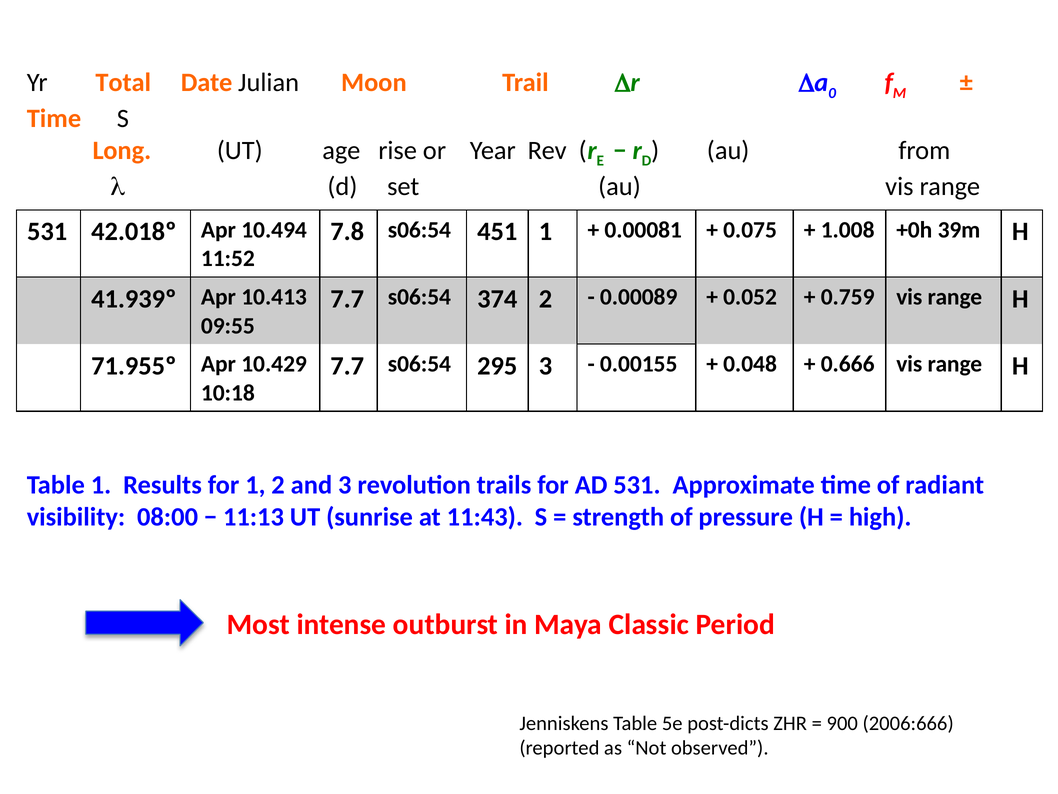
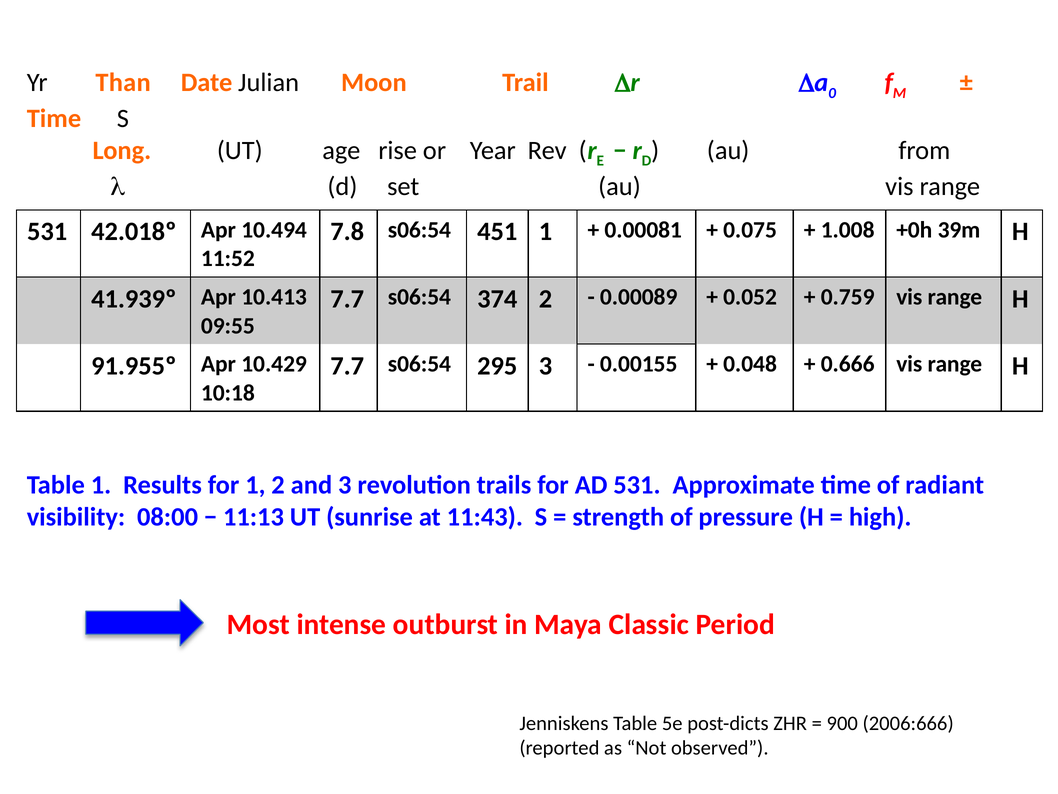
Total: Total -> Than
71.955º: 71.955º -> 91.955º
